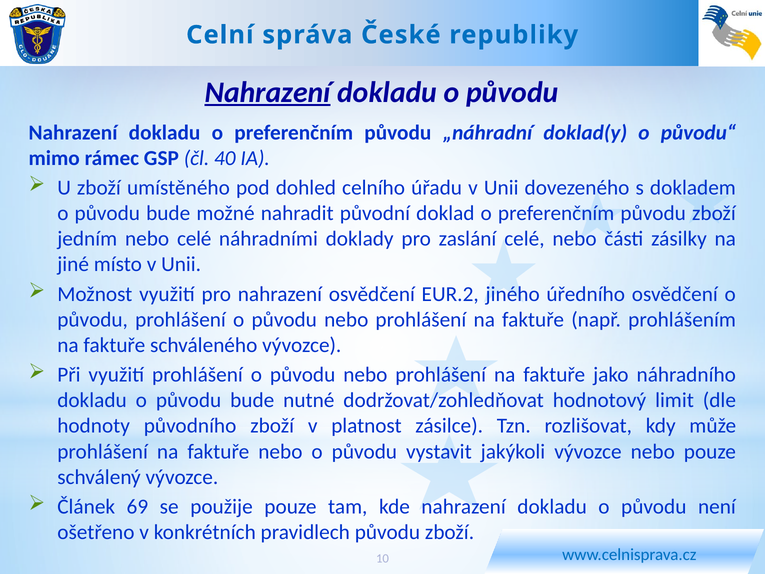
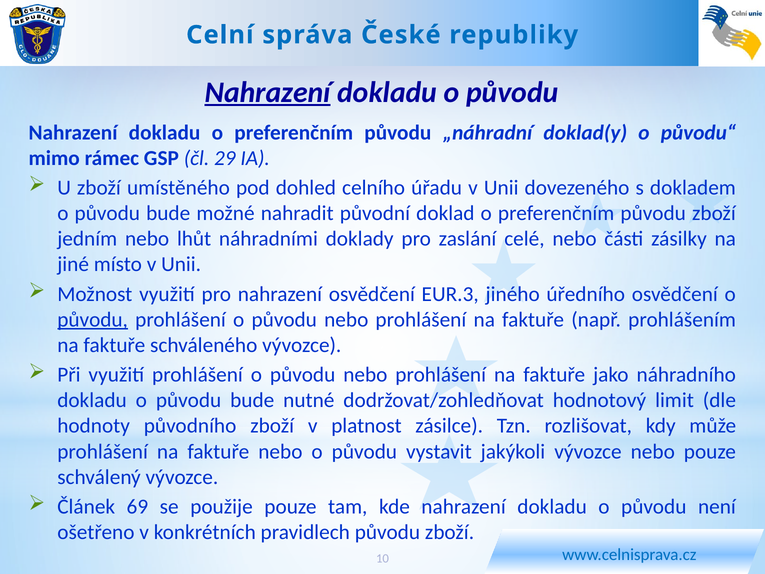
40: 40 -> 29
nebo celé: celé -> lhůt
EUR.2: EUR.2 -> EUR.3
původu at (93, 319) underline: none -> present
